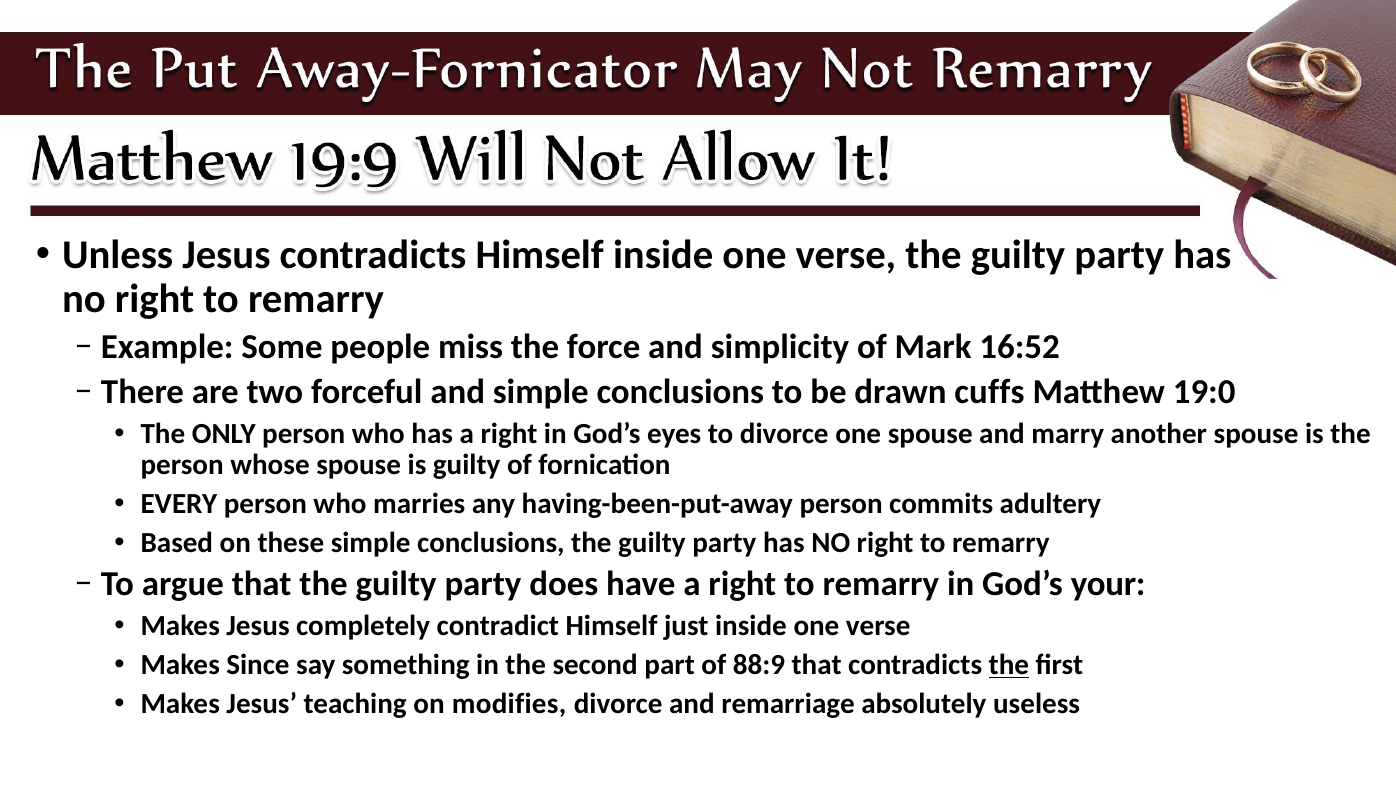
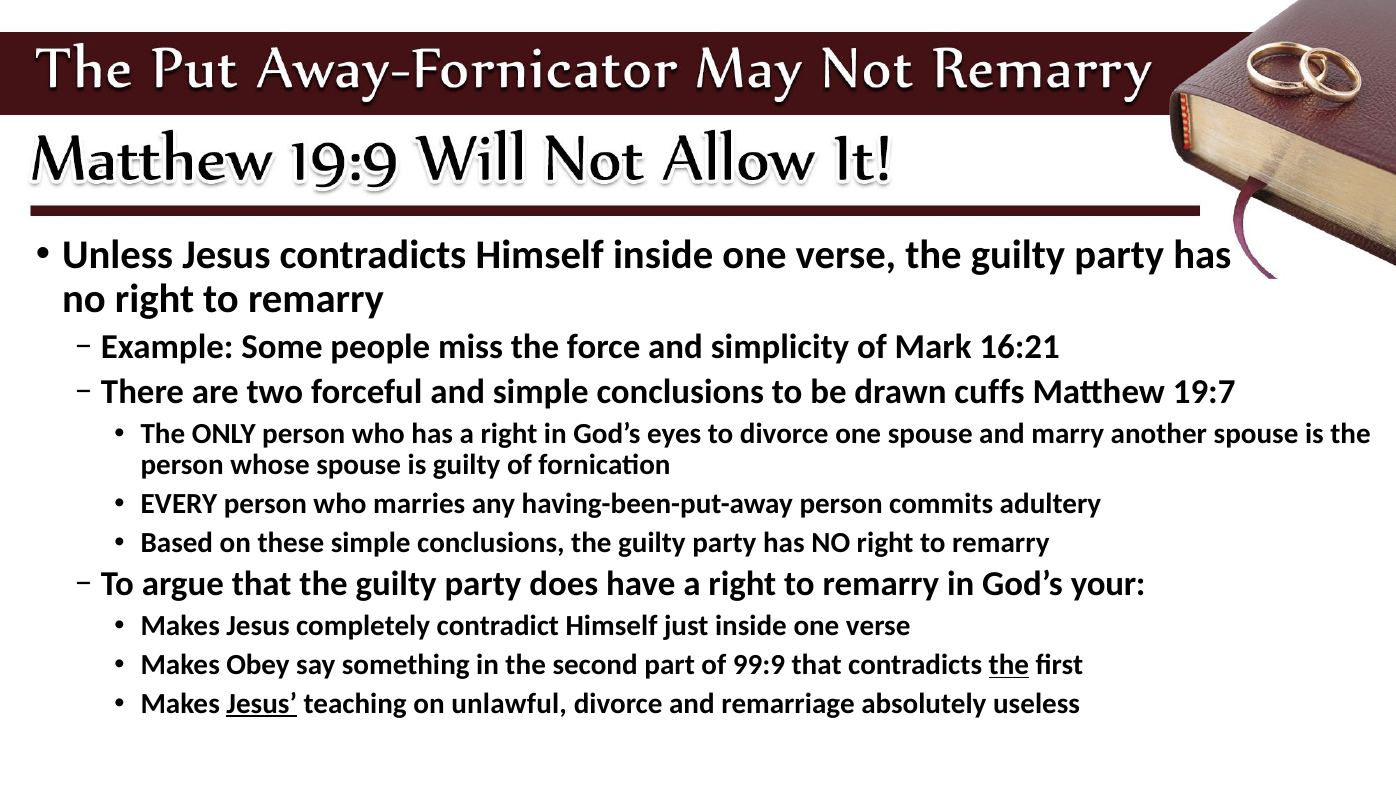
16:52: 16:52 -> 16:21
19:0: 19:0 -> 19:7
Since: Since -> Obey
88:9: 88:9 -> 99:9
Jesus at (262, 704) underline: none -> present
modifies: modifies -> unlawful
